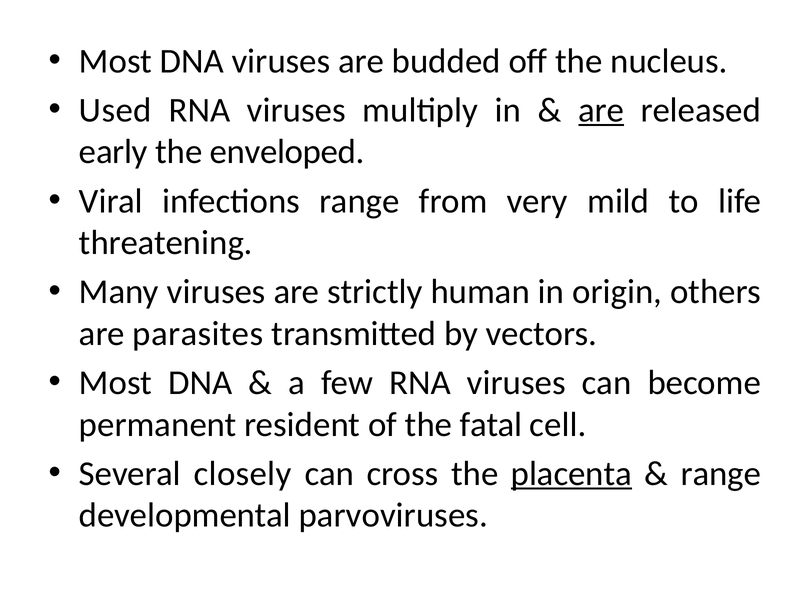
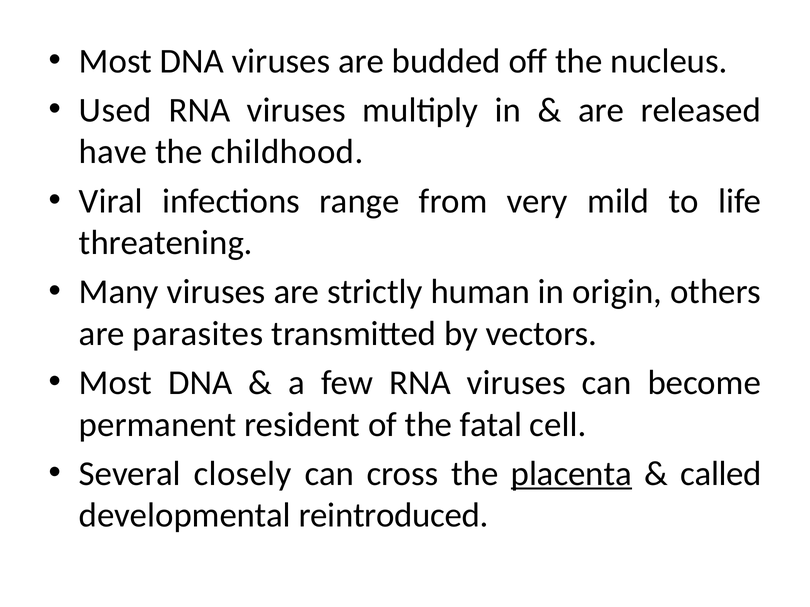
are at (601, 110) underline: present -> none
early: early -> have
enveloped: enveloped -> childhood
range at (721, 474): range -> called
parvoviruses: parvoviruses -> reintroduced
